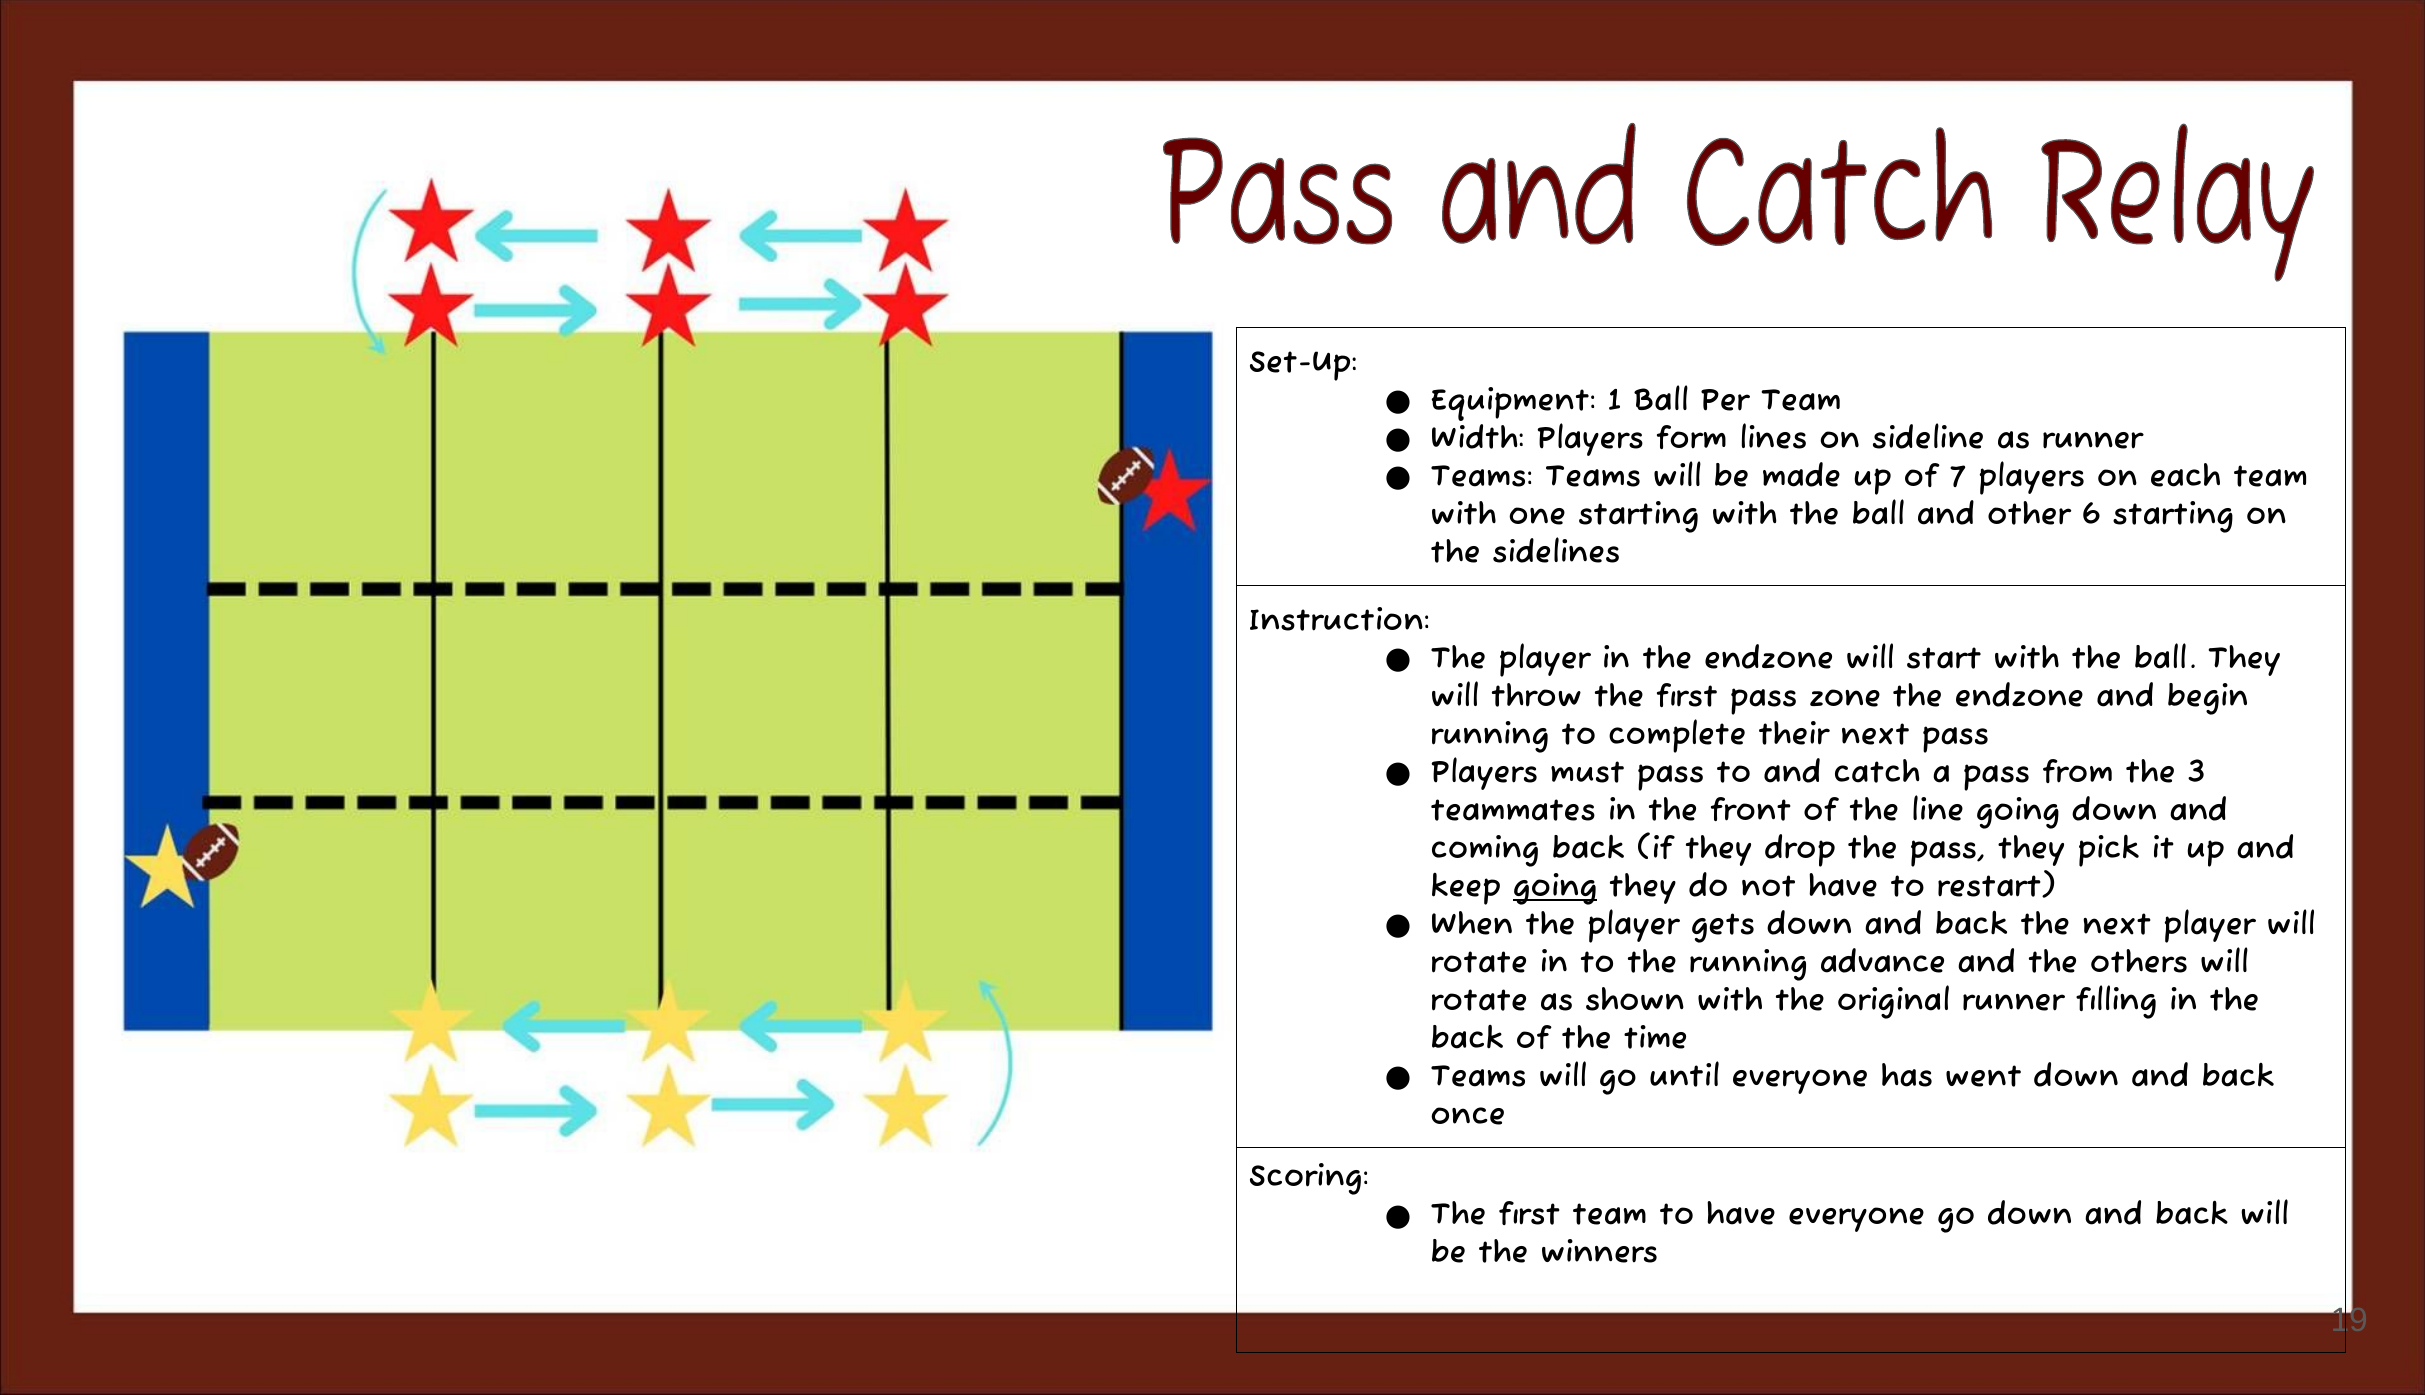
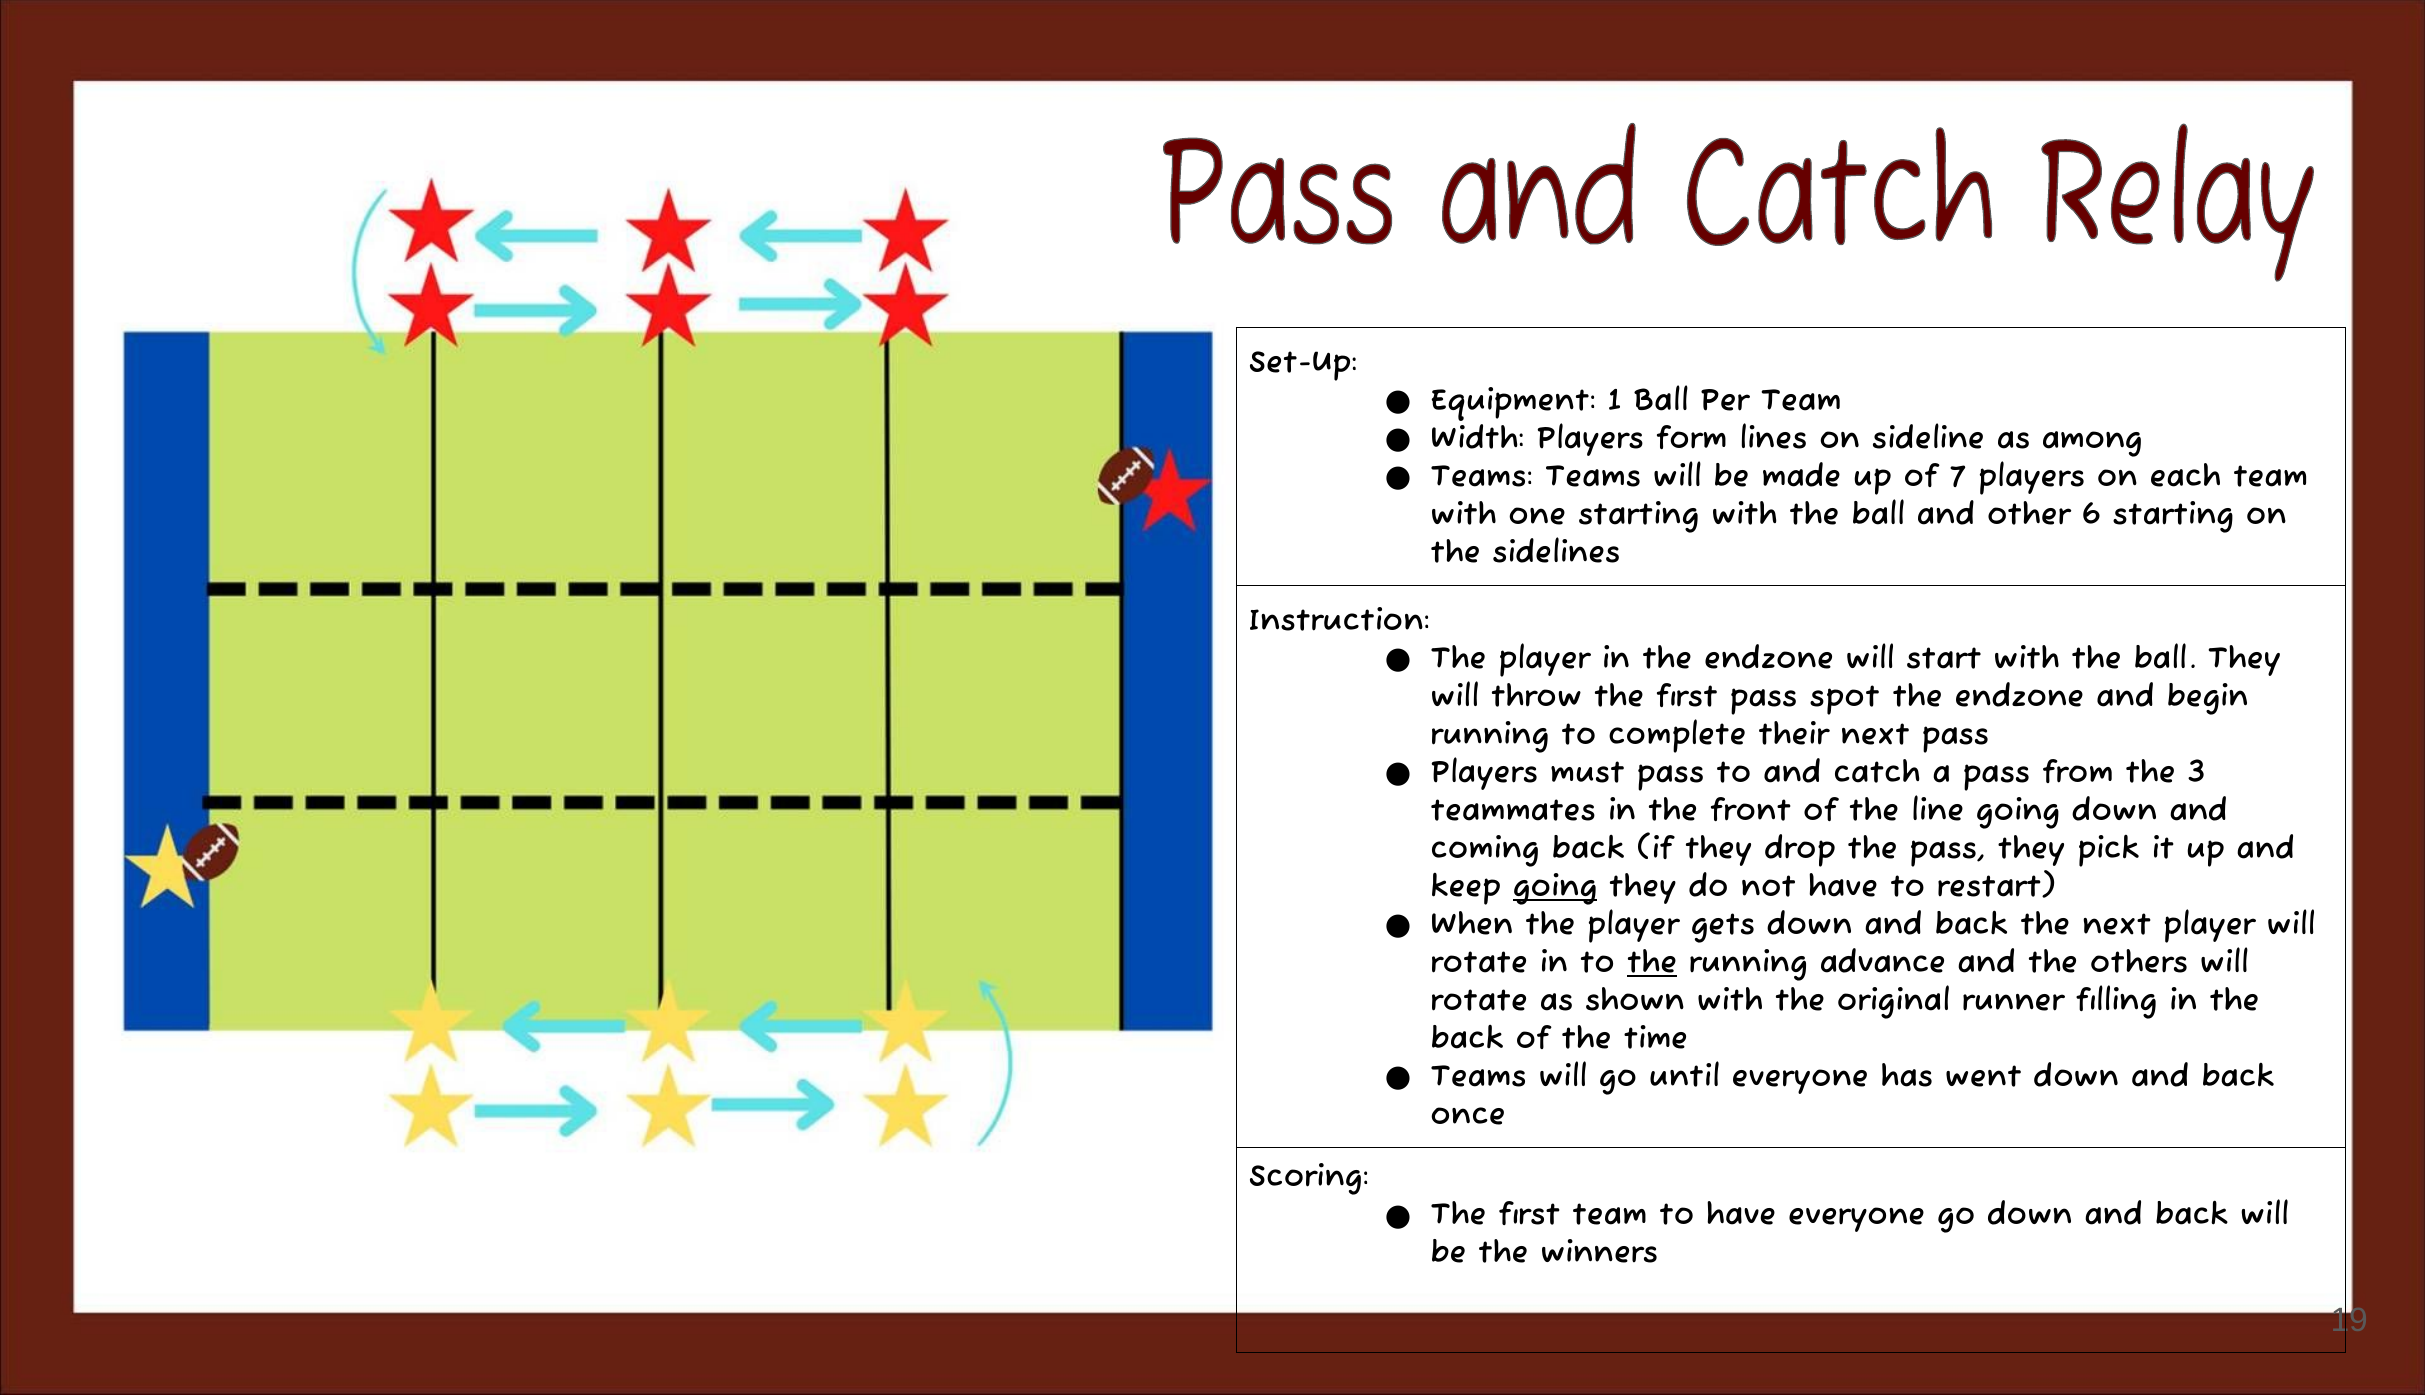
as runner: runner -> among
zone: zone -> spot
the at (1652, 962) underline: none -> present
